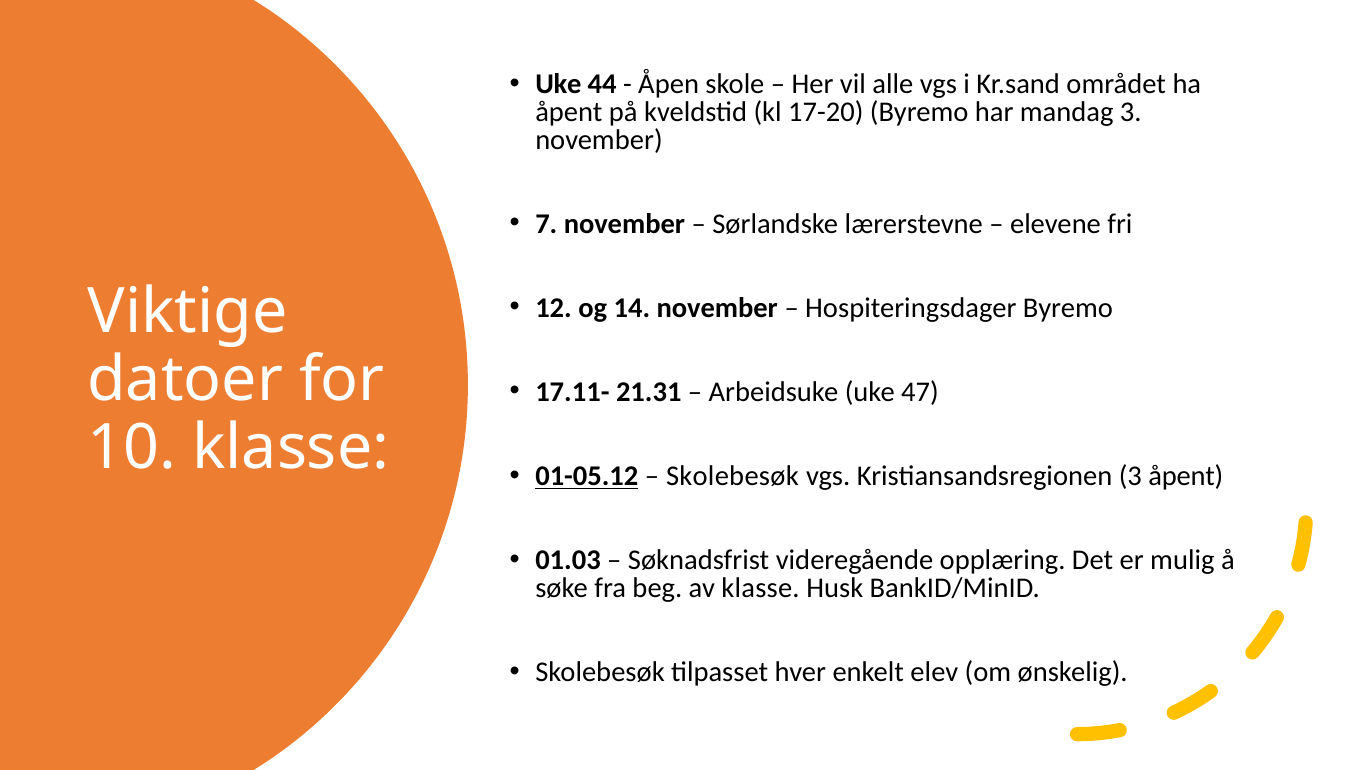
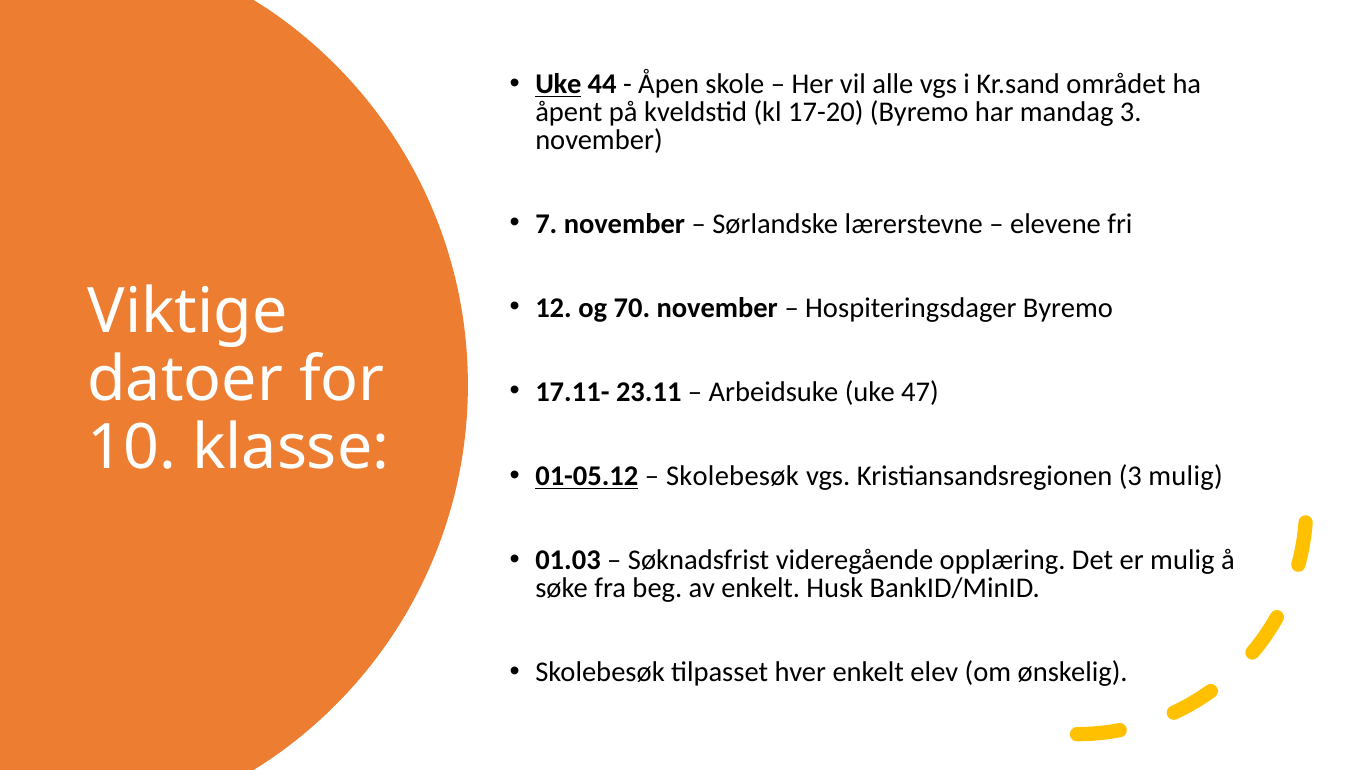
Uke at (558, 84) underline: none -> present
14: 14 -> 70
21.31: 21.31 -> 23.11
3 åpent: åpent -> mulig
av klasse: klasse -> enkelt
